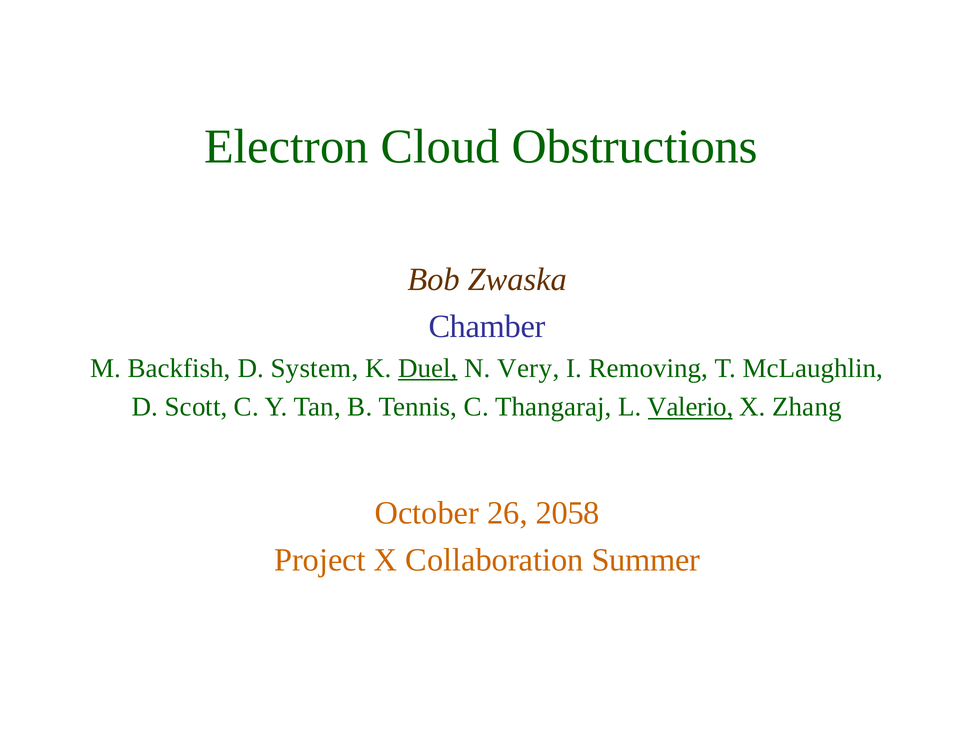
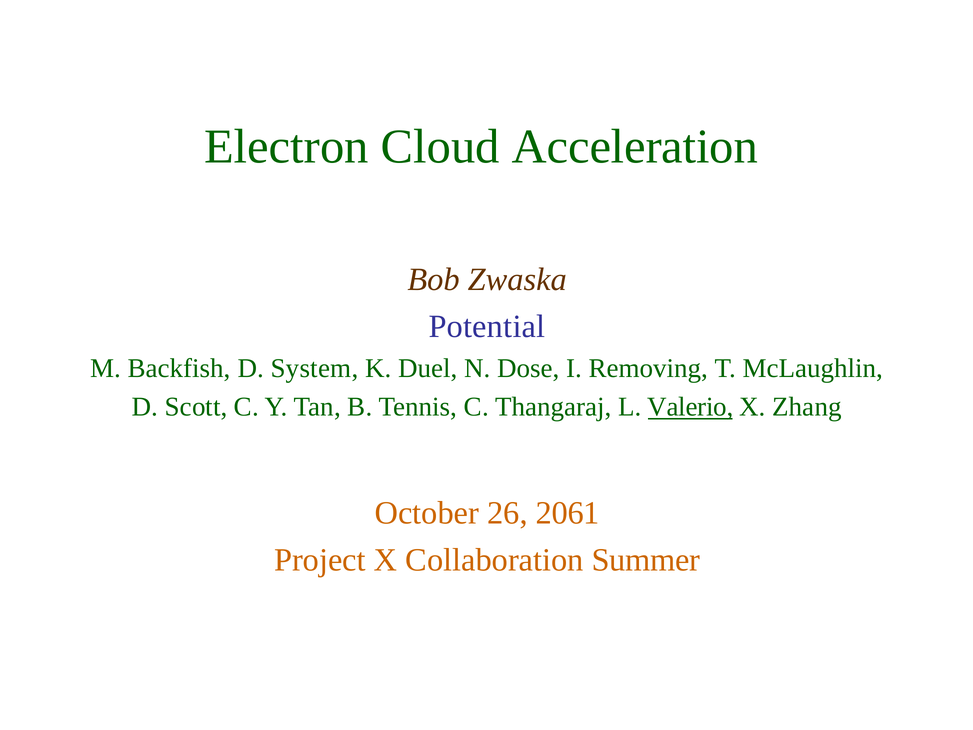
Obstructions: Obstructions -> Acceleration
Chamber: Chamber -> Potential
Duel underline: present -> none
Very: Very -> Dose
2058: 2058 -> 2061
